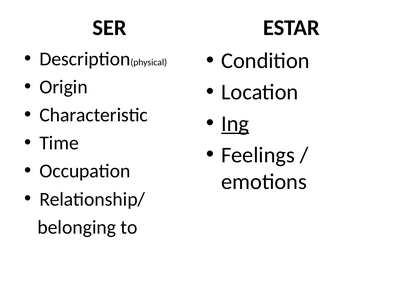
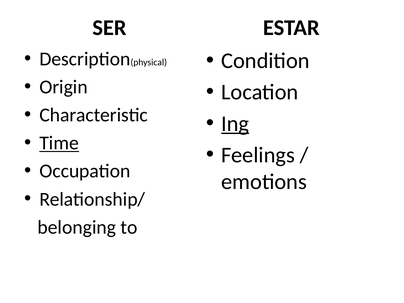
Time underline: none -> present
